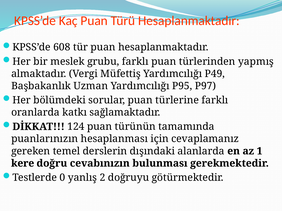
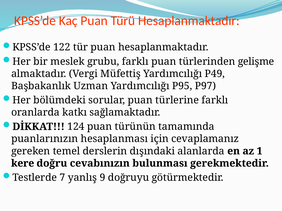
608: 608 -> 122
yapmış: yapmış -> gelişme
0: 0 -> 7
2: 2 -> 9
